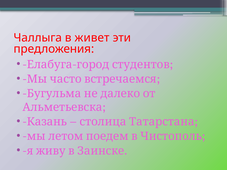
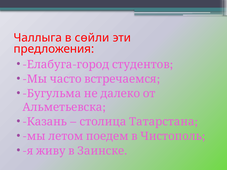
живет: живет -> сөйли
